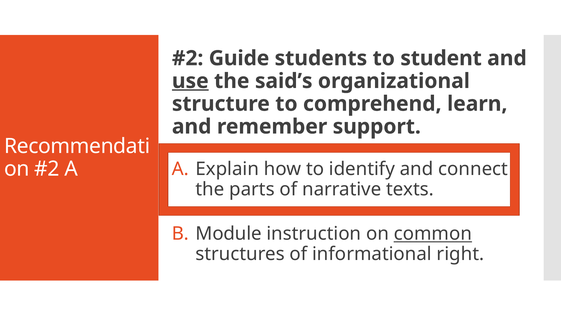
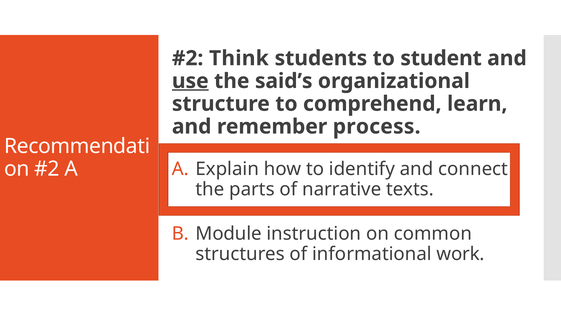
Guide: Guide -> Think
support: support -> process
common underline: present -> none
right: right -> work
